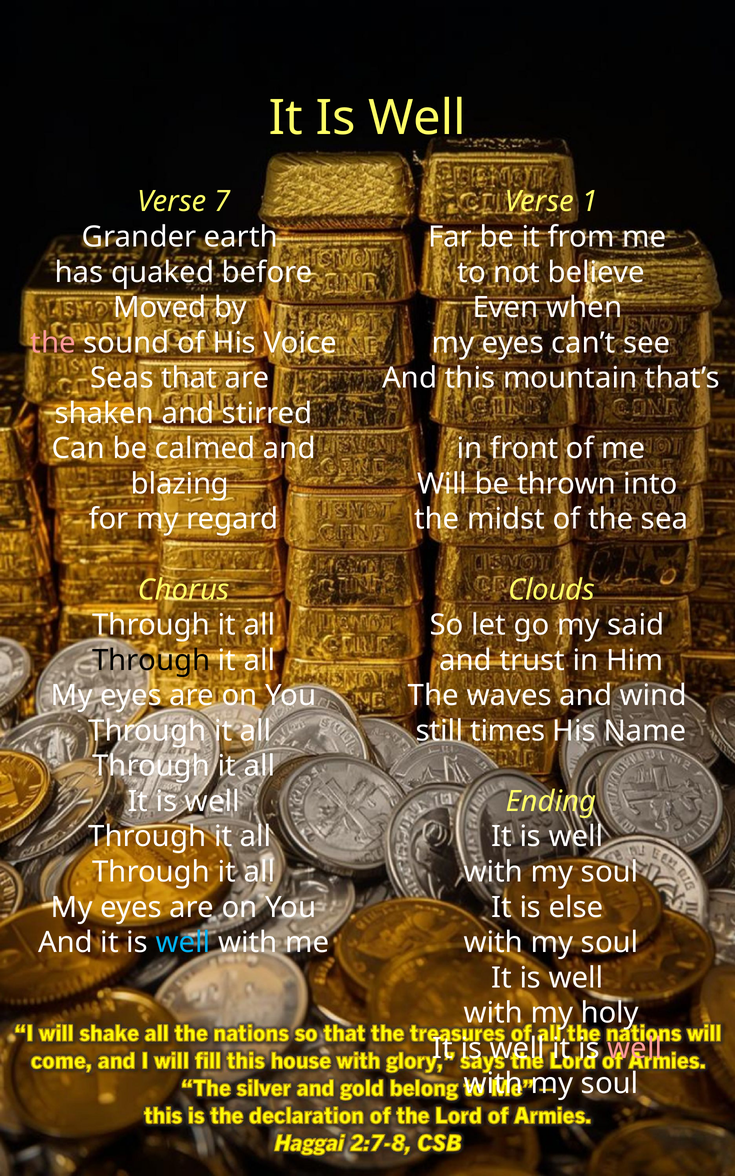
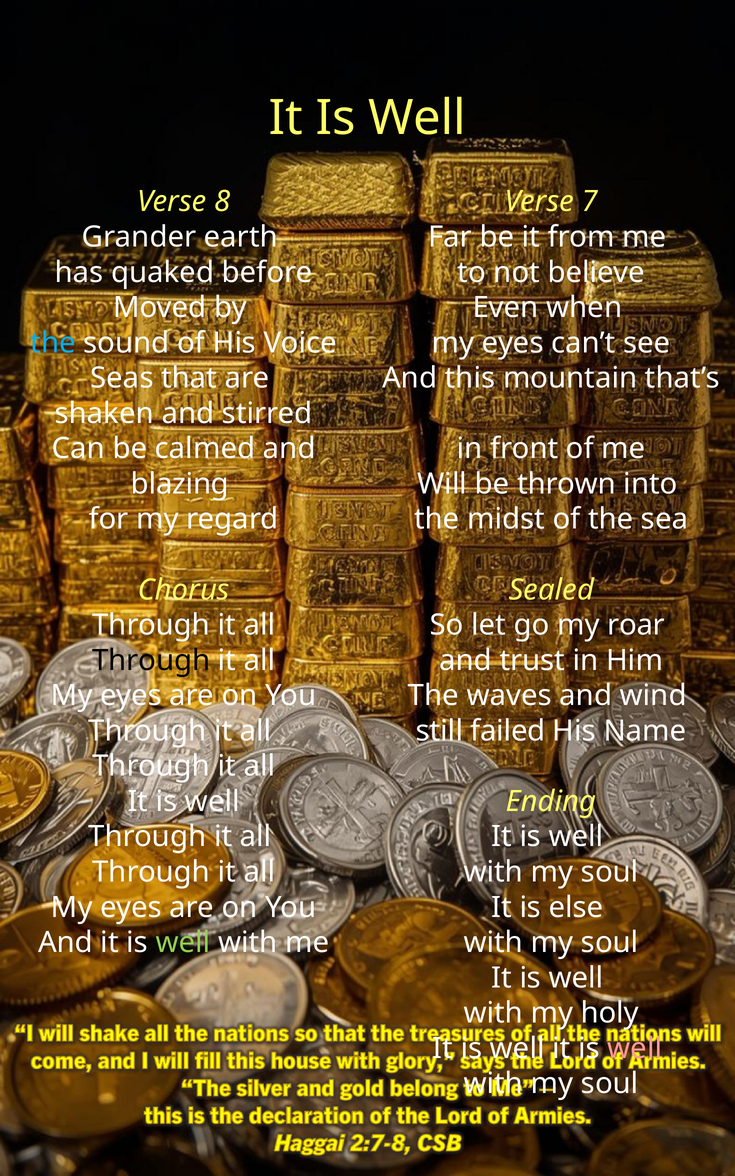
7: 7 -> 8
1: 1 -> 7
the at (53, 343) colour: pink -> light blue
Clouds: Clouds -> Sealed
said: said -> roar
times: times -> failed
well at (183, 943) colour: light blue -> light green
